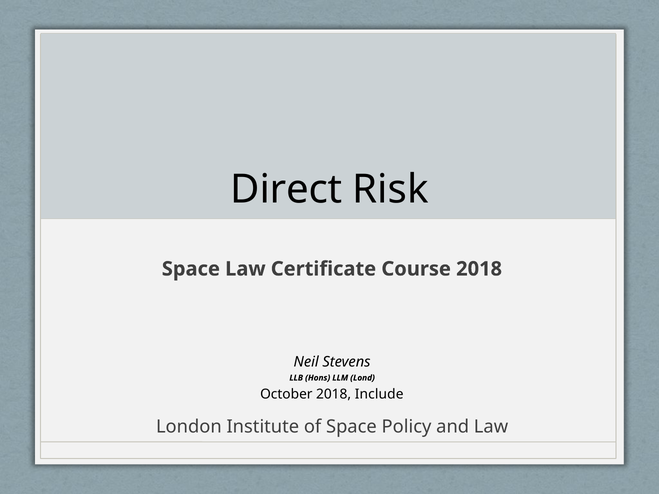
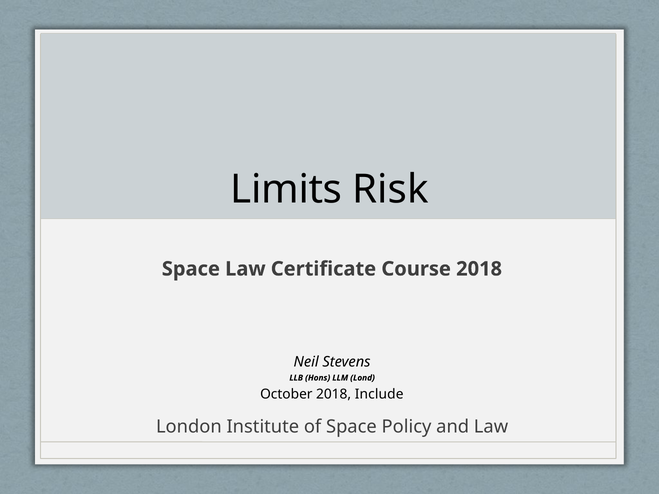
Direct: Direct -> Limits
